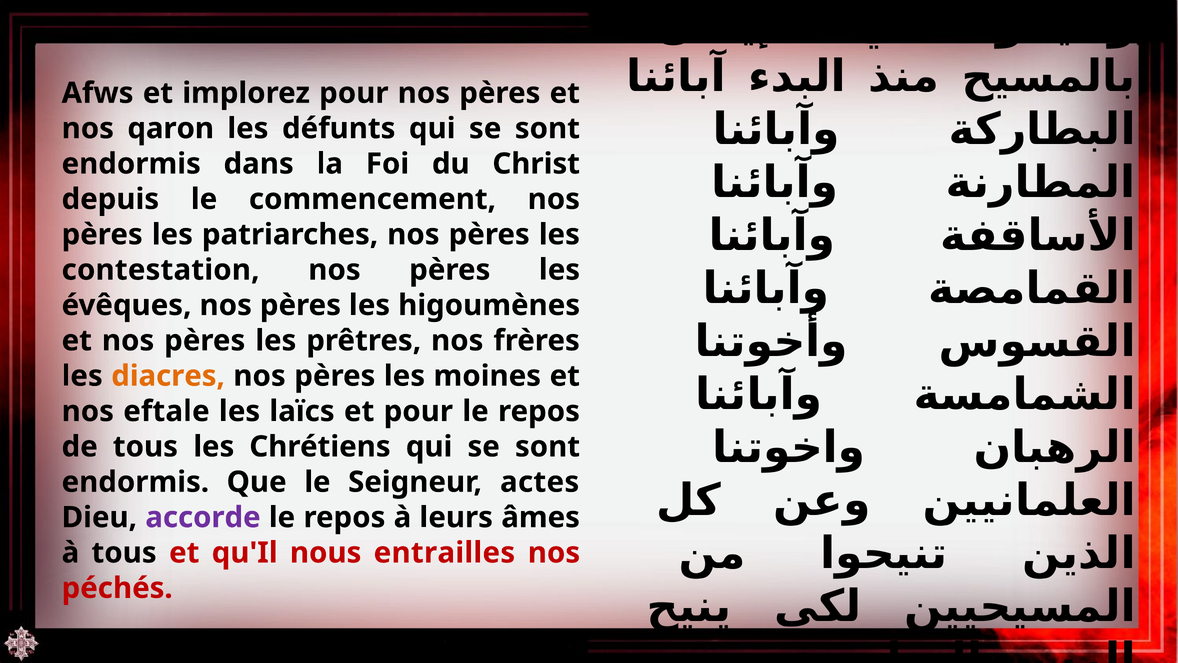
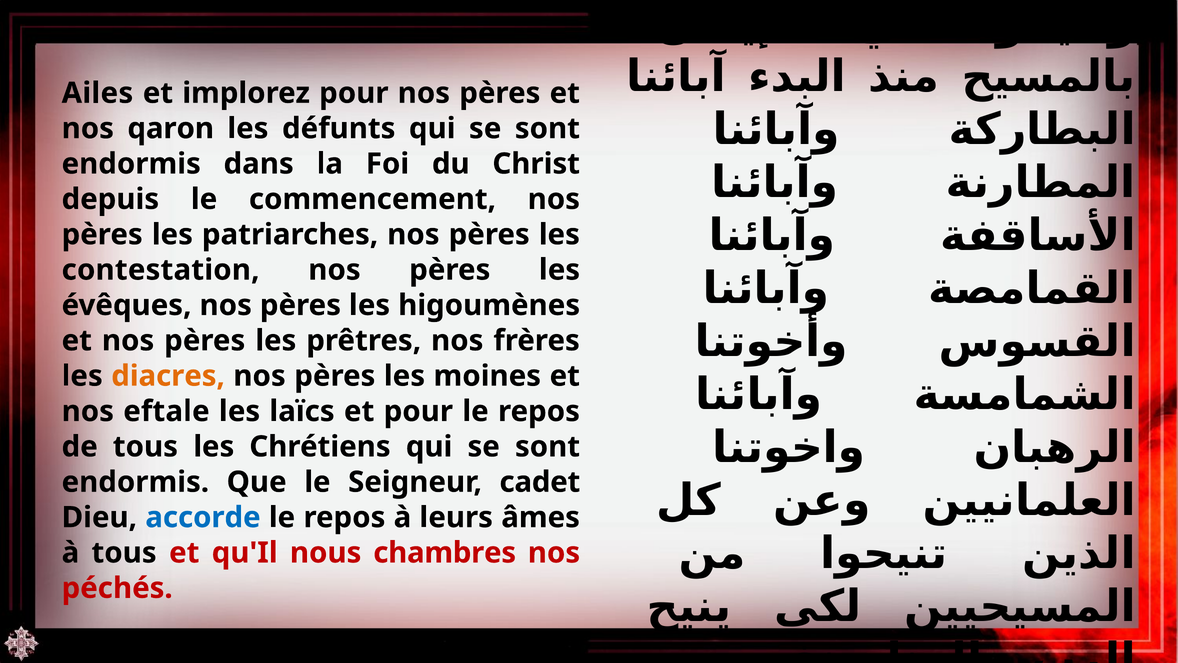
Afws: Afws -> Ailes
actes: actes -> cadet
accorde colour: purple -> blue
entrailles: entrailles -> chambres
